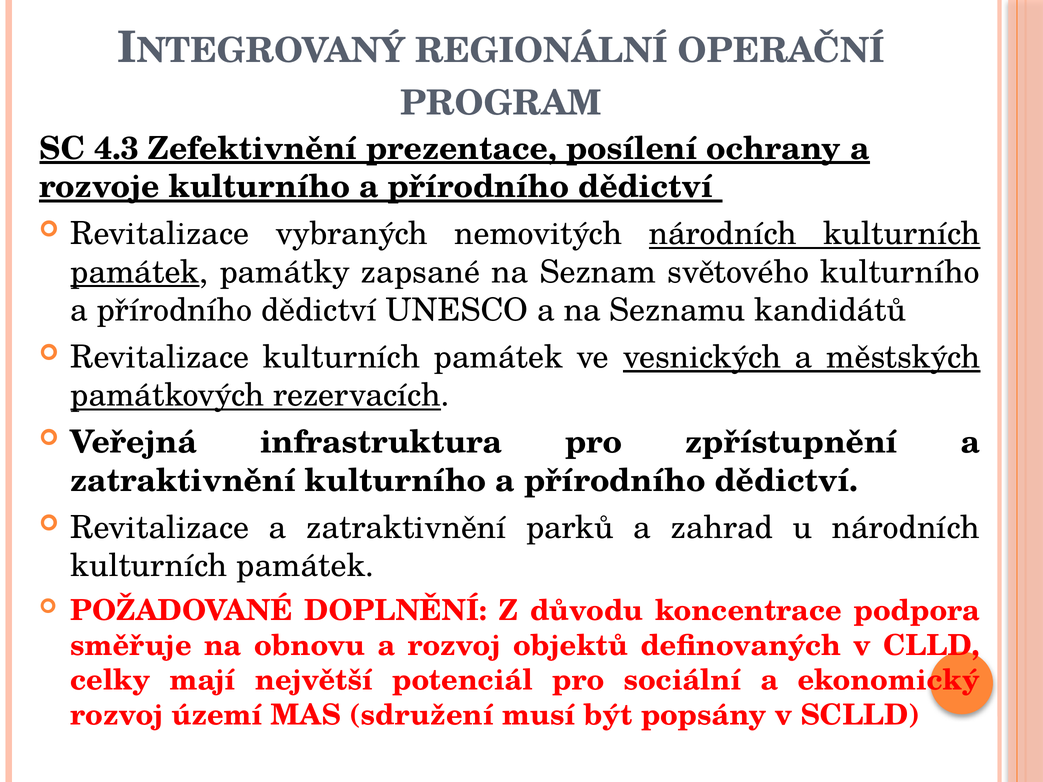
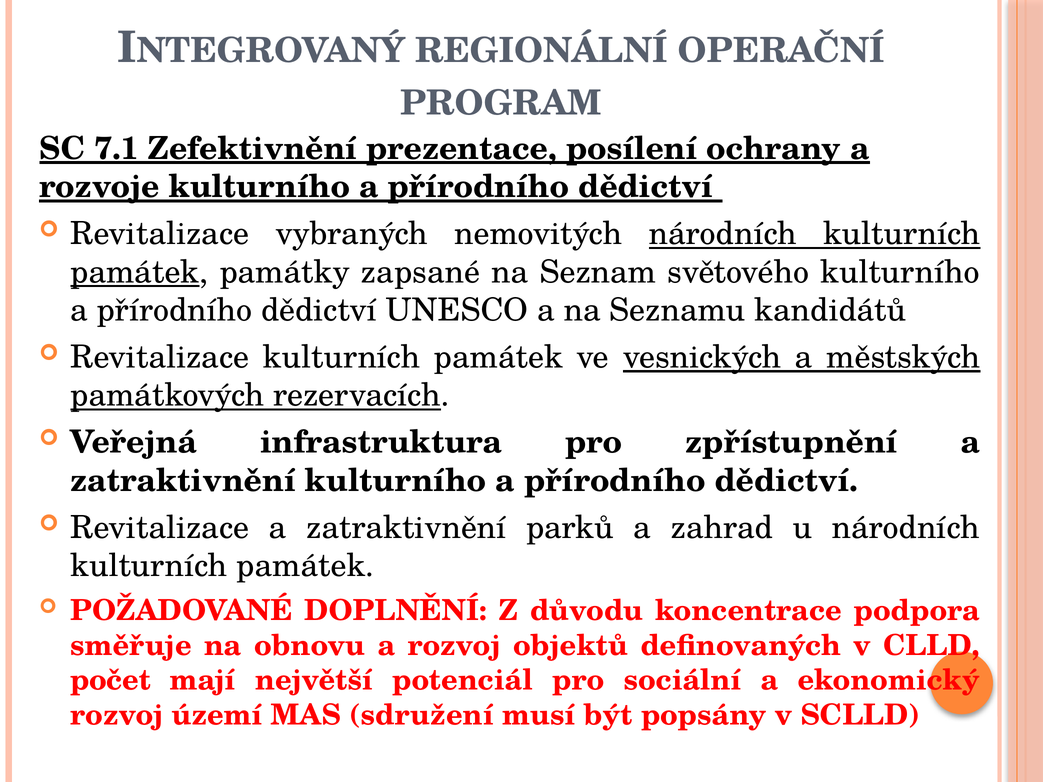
4.3: 4.3 -> 7.1
celky: celky -> počet
